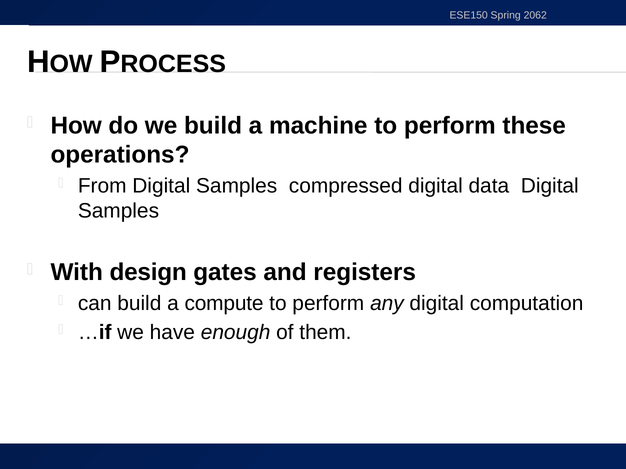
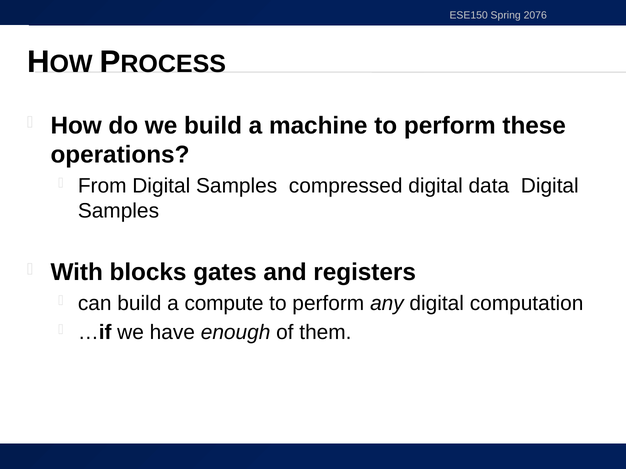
2062: 2062 -> 2076
design: design -> blocks
